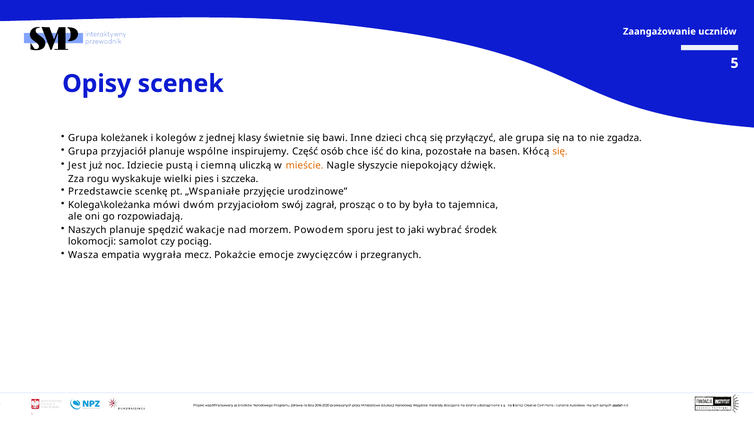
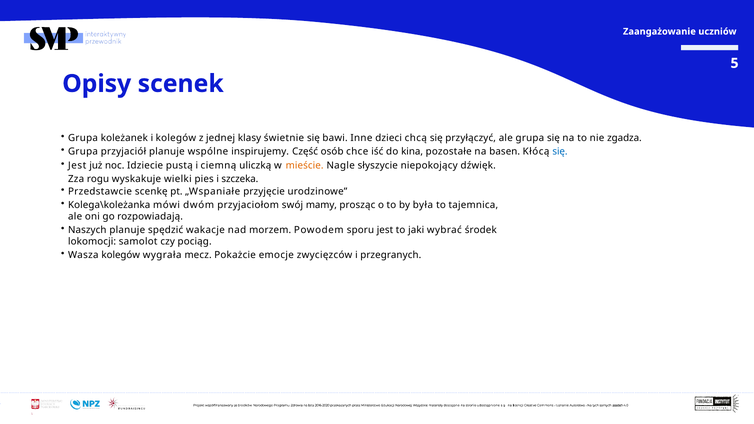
się at (560, 152) colour: orange -> blue
zagrał: zagrał -> mamy
Wasza empatia: empatia -> kolegów
